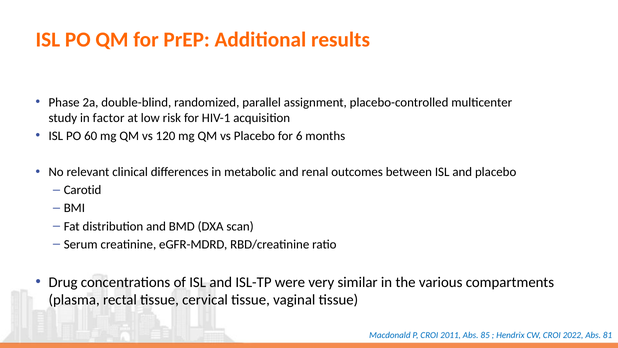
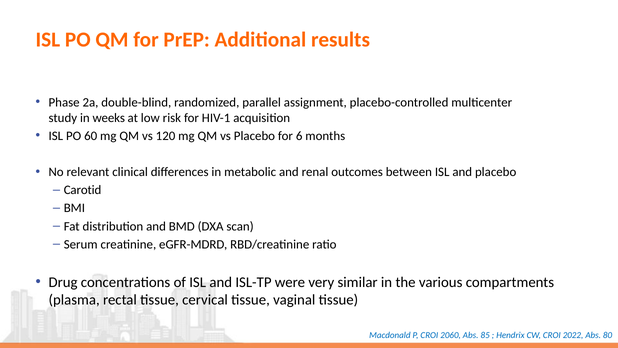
factor: factor -> weeks
2011: 2011 -> 2060
81: 81 -> 80
